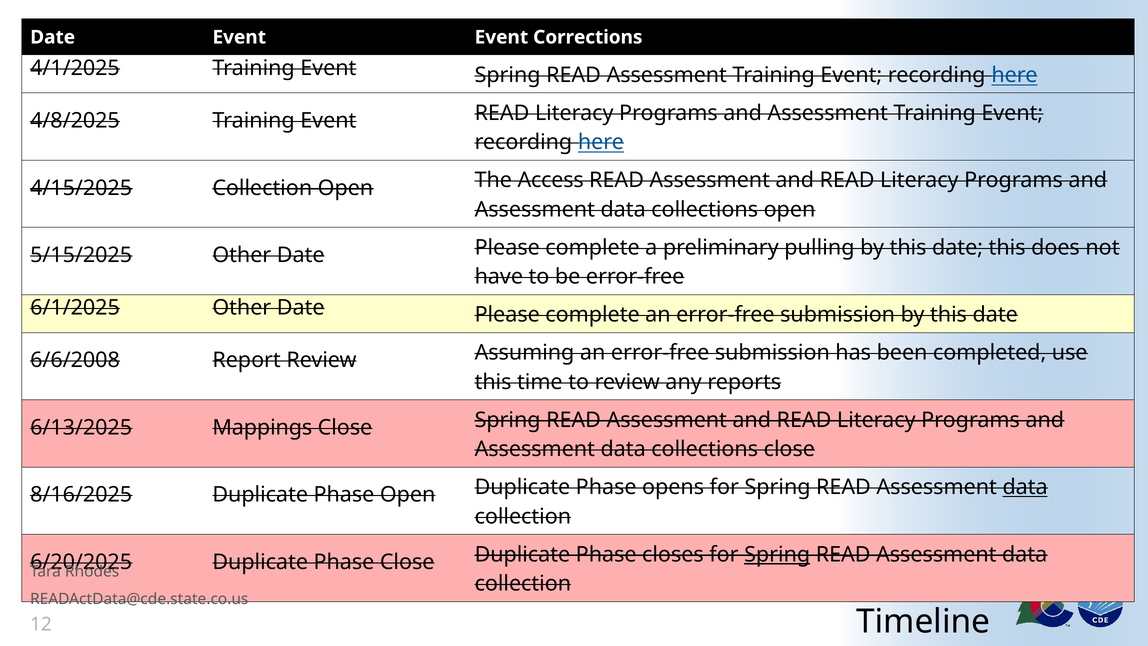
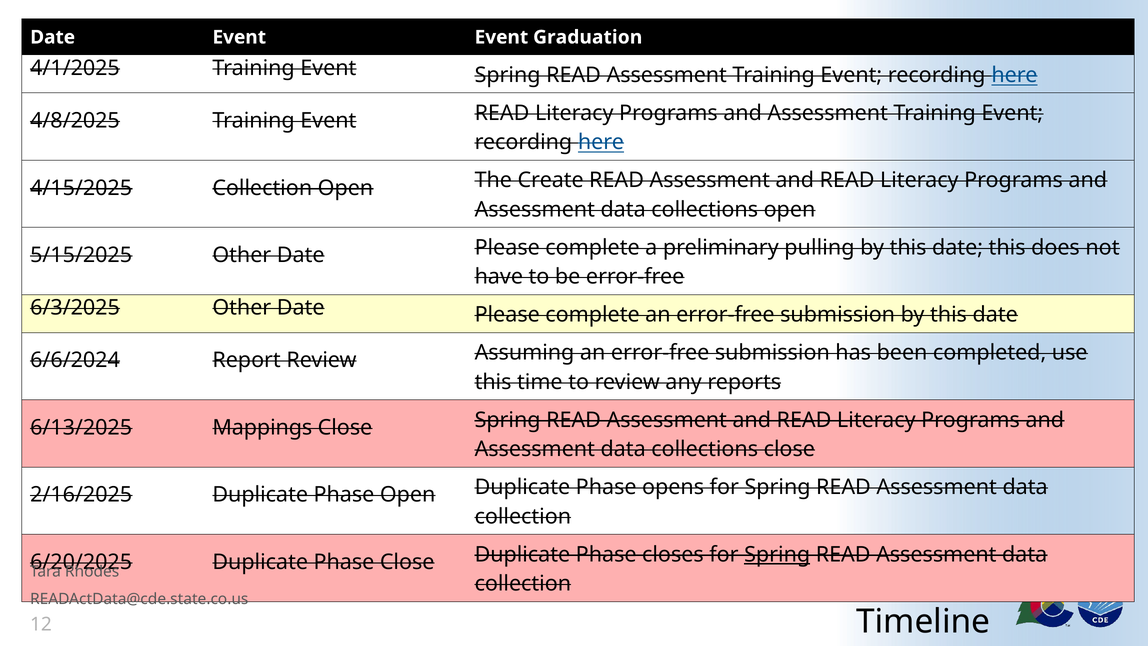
Corrections: Corrections -> Graduation
Access: Access -> Create
6/1/2025: 6/1/2025 -> 6/3/2025
6/6/2008: 6/6/2008 -> 6/6/2024
8/16/2025: 8/16/2025 -> 2/16/2025
data at (1025, 487) underline: present -> none
